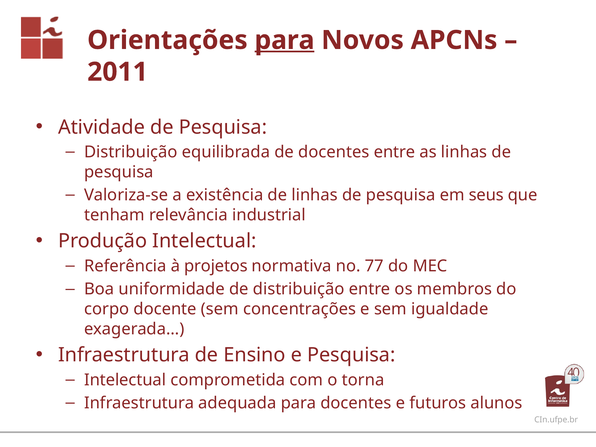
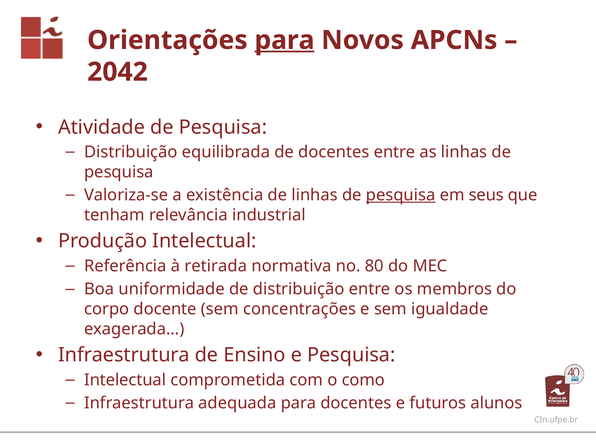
2011: 2011 -> 2042
pesquisa at (401, 195) underline: none -> present
projetos: projetos -> retirada
77: 77 -> 80
torna: torna -> como
